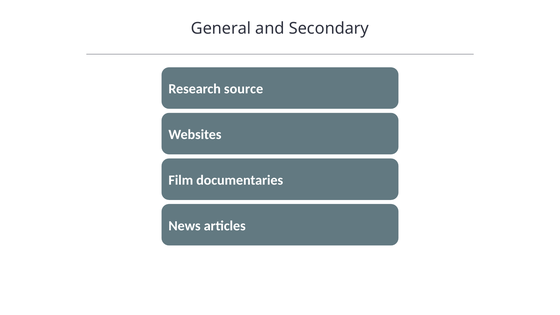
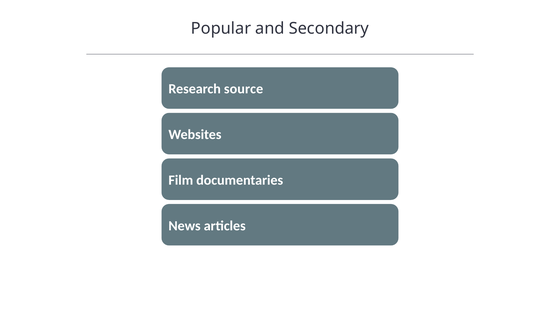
General: General -> Popular
